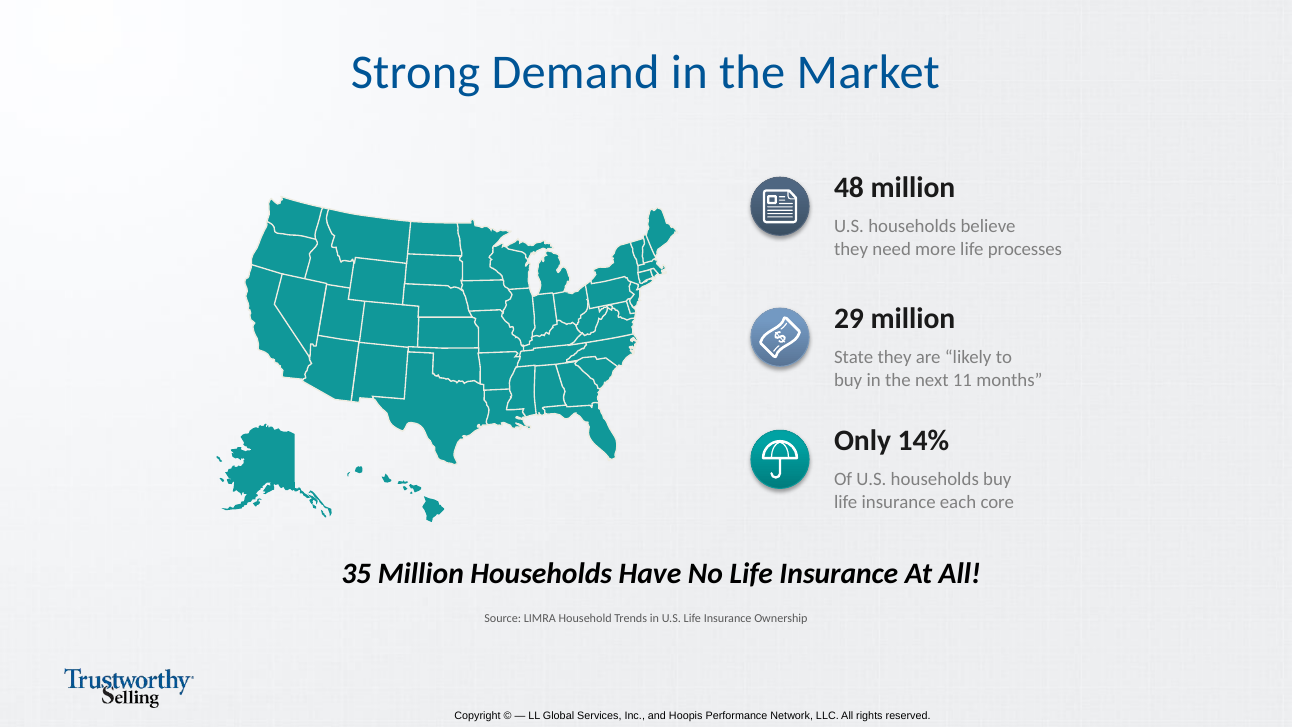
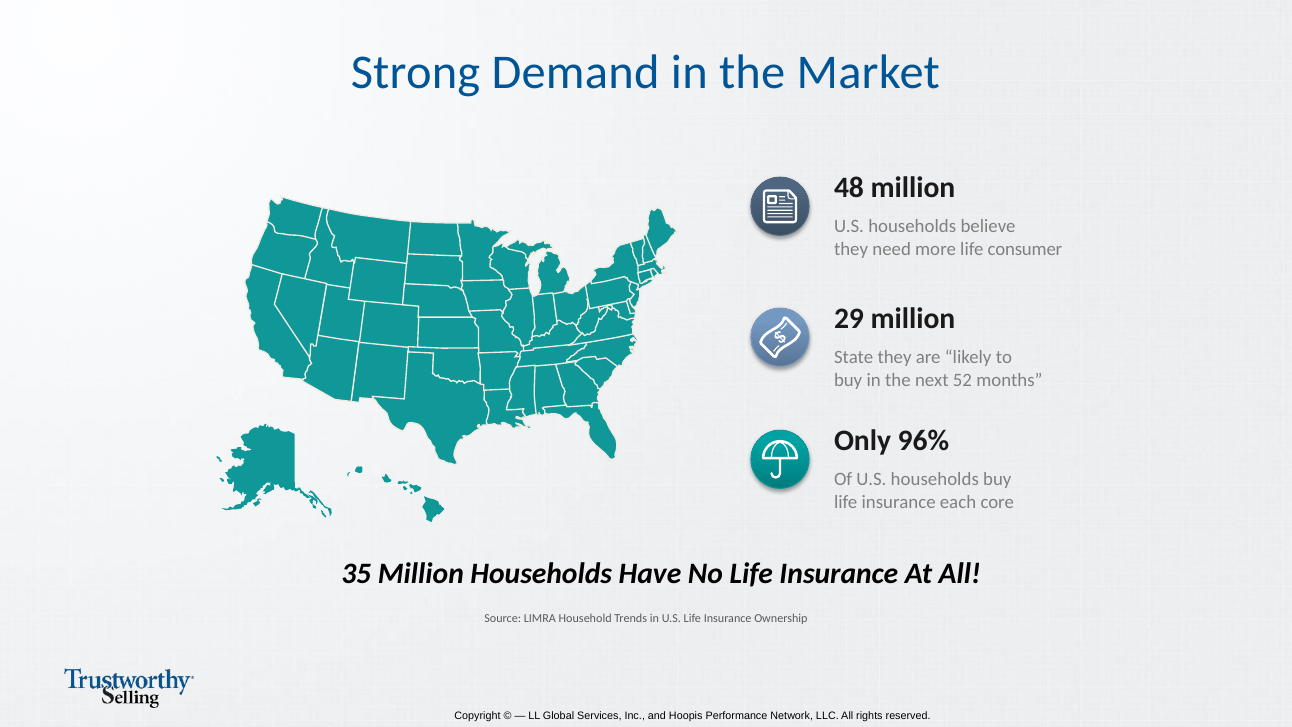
processes: processes -> consumer
11: 11 -> 52
14%: 14% -> 96%
